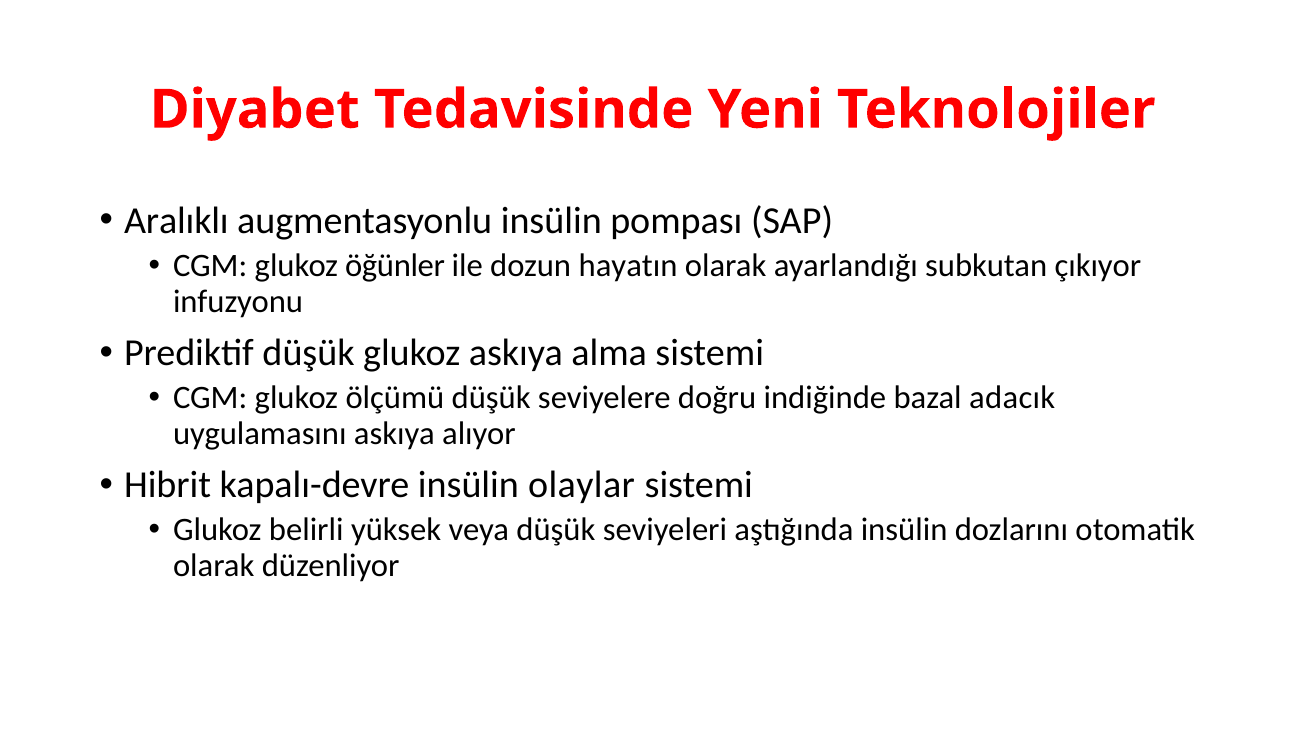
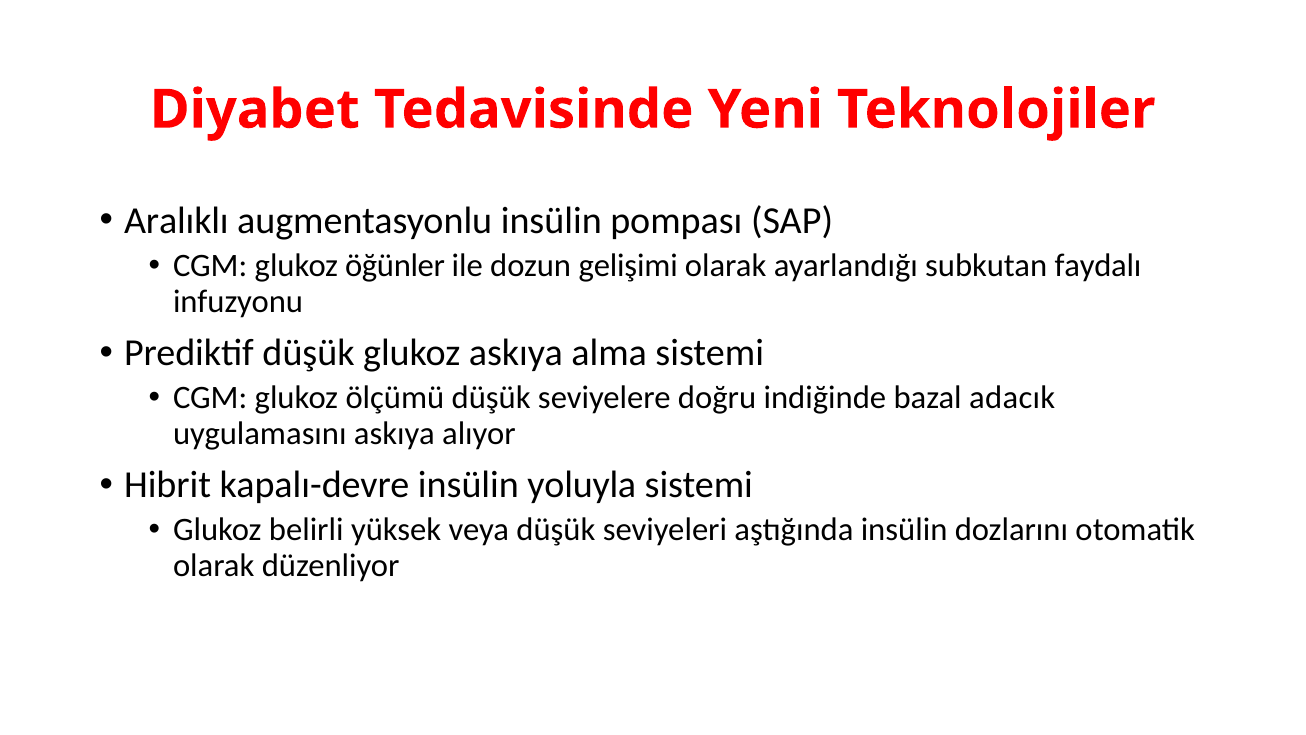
hayatın: hayatın -> gelişimi
çıkıyor: çıkıyor -> faydalı
olaylar: olaylar -> yoluyla
